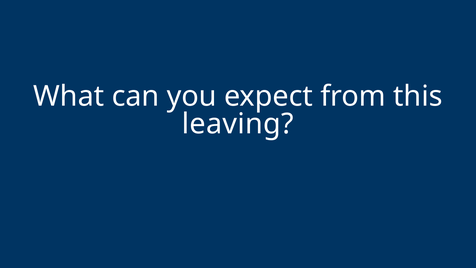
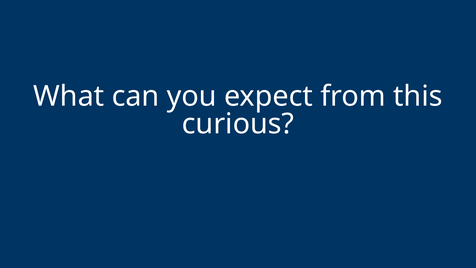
leaving: leaving -> curious
